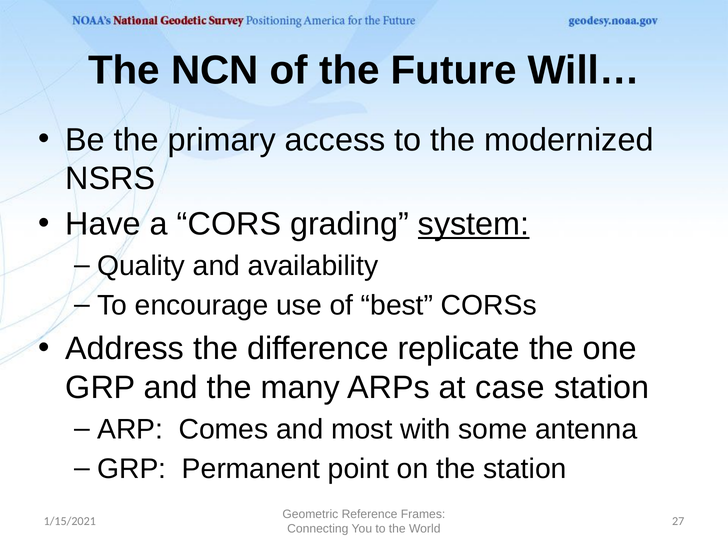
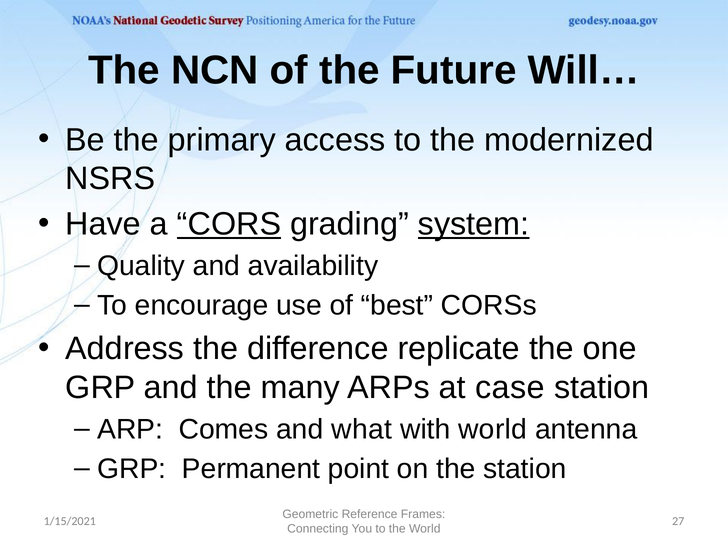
CORS underline: none -> present
most: most -> what
with some: some -> world
